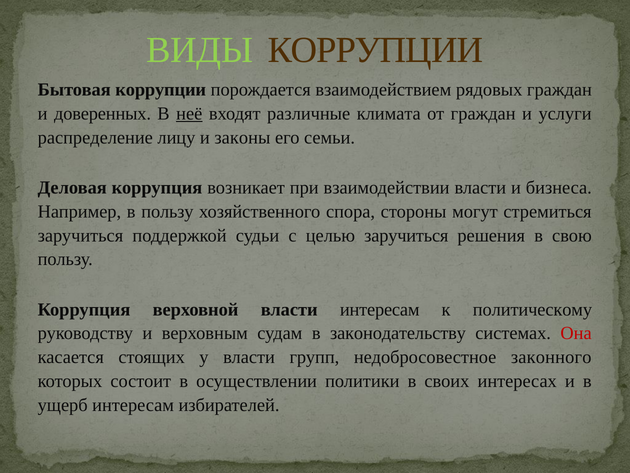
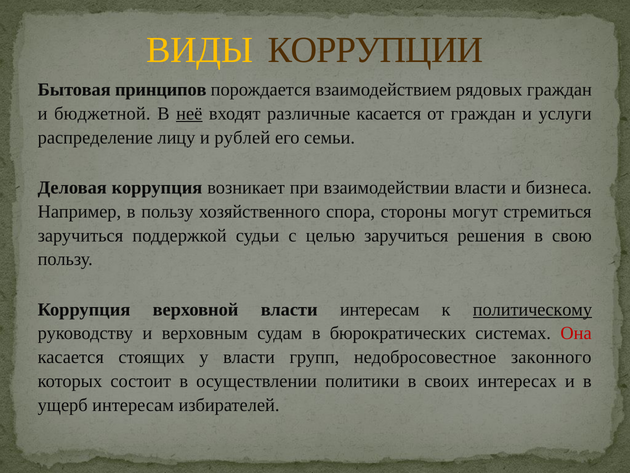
ВИДЫ colour: light green -> yellow
Бытовая коррупции: коррупции -> принципов
доверенных: доверенных -> бюджетной
различные климата: климата -> касается
законы: законы -> рублей
политическому underline: none -> present
законодательству: законодательству -> бюрократических
